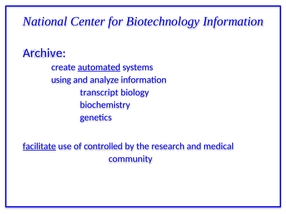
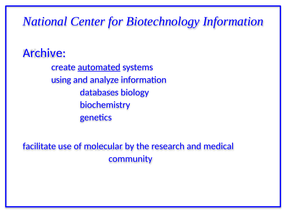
transcript: transcript -> databases
facilitate underline: present -> none
controlled: controlled -> molecular
